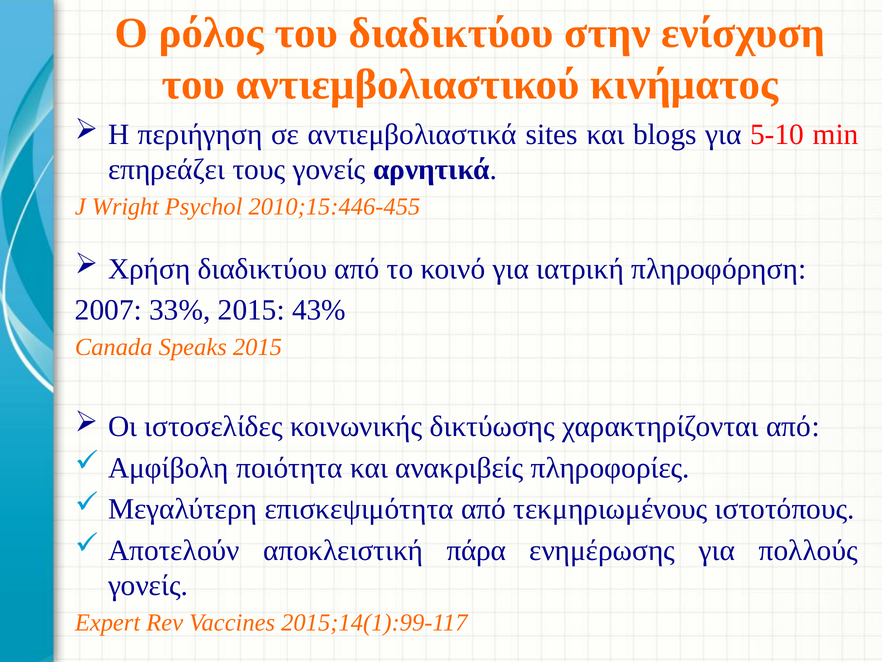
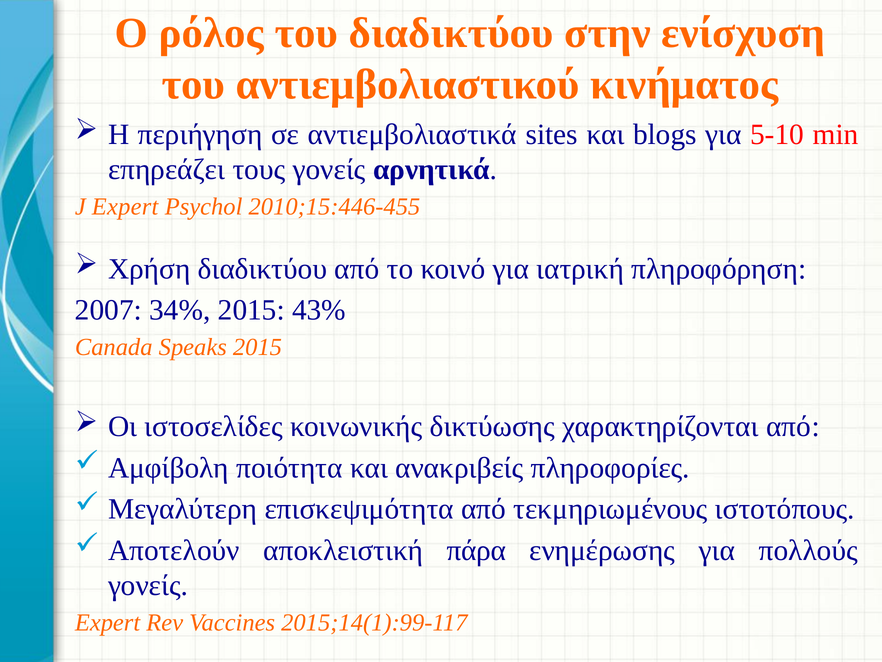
J Wright: Wright -> Expert
33%: 33% -> 34%
